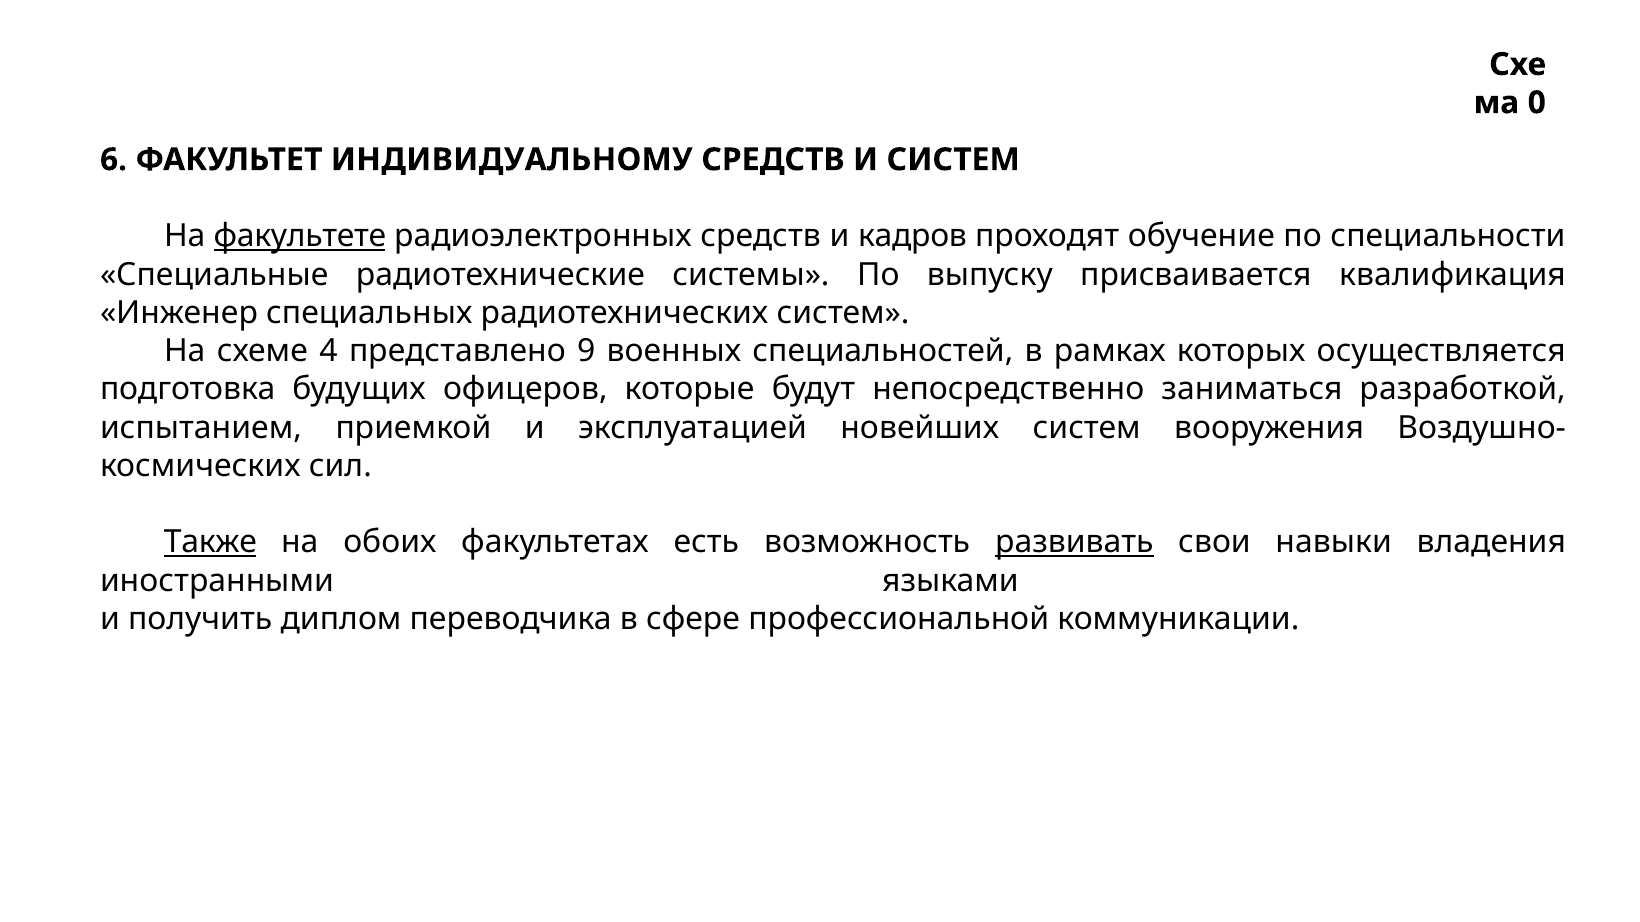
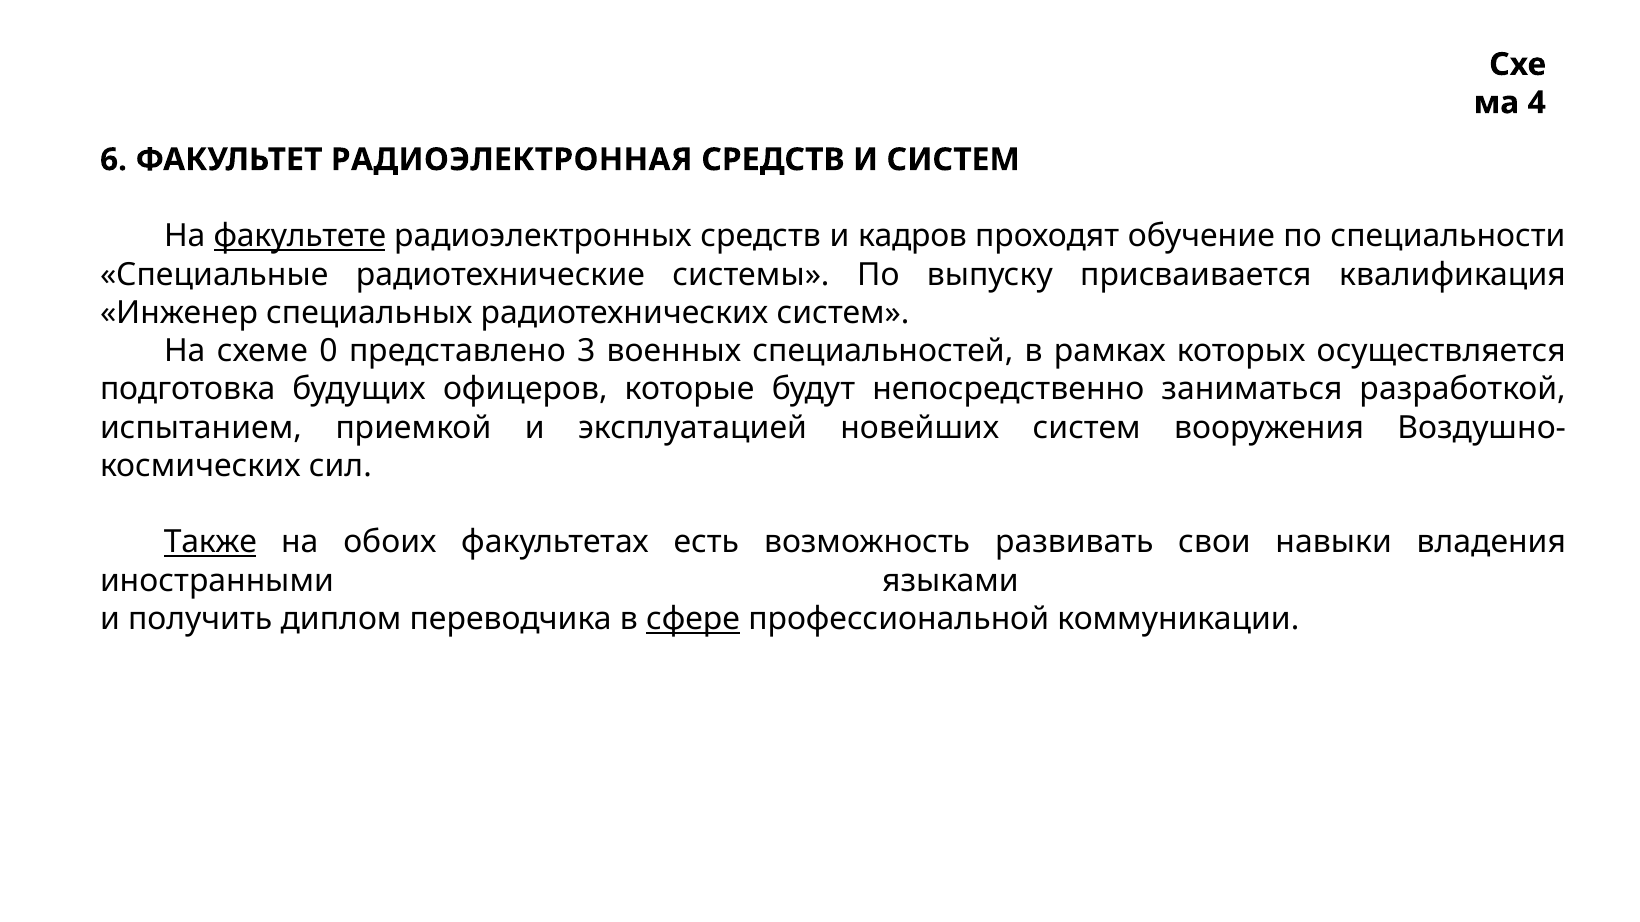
0: 0 -> 4
ИНДИВИДУАЛЬНОМУ: ИНДИВИДУАЛЬНОМУ -> РАДИОЭЛЕКТРОННАЯ
4: 4 -> 0
9: 9 -> 3
развивать underline: present -> none
сфере underline: none -> present
